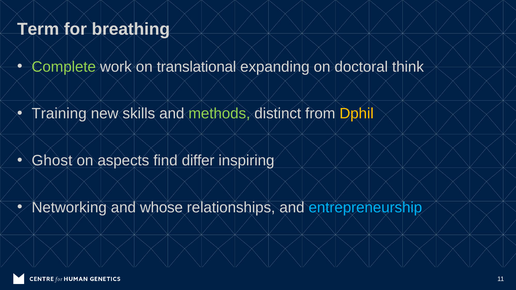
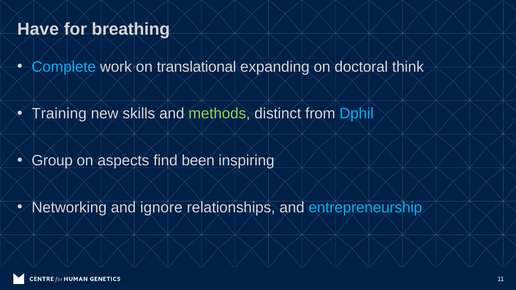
Term: Term -> Have
Complete colour: light green -> light blue
Dphil colour: yellow -> light blue
Ghost: Ghost -> Group
differ: differ -> been
whose: whose -> ignore
